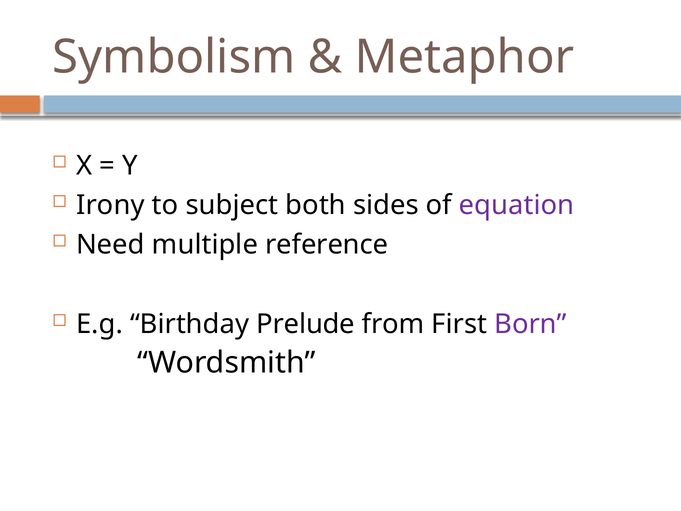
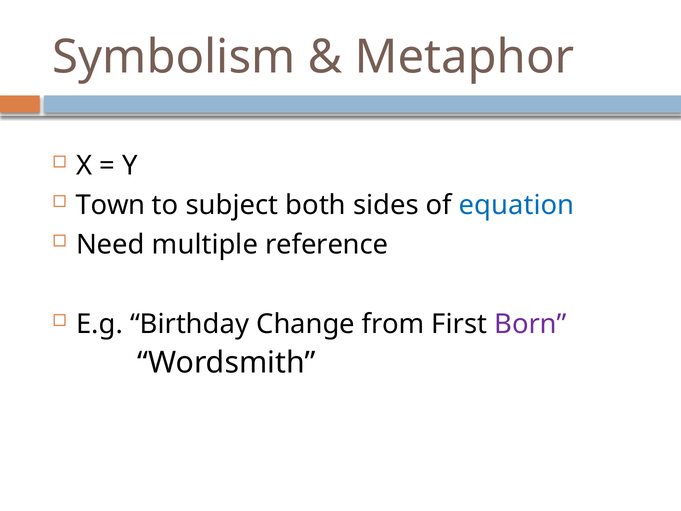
Irony: Irony -> Town
equation colour: purple -> blue
Prelude: Prelude -> Change
